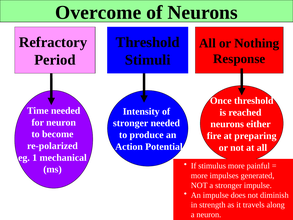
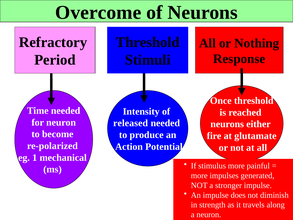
stronger at (131, 123): stronger -> released
preparing: preparing -> glutamate
